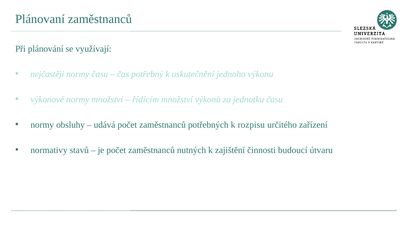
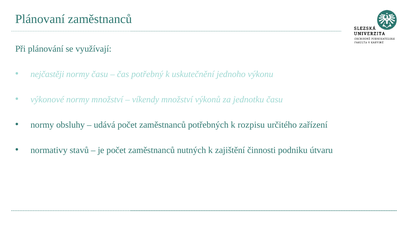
řídícím: řídícím -> víkendy
budoucí: budoucí -> podniku
